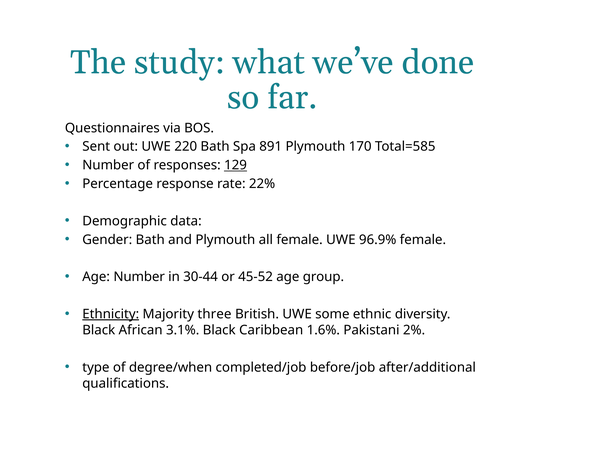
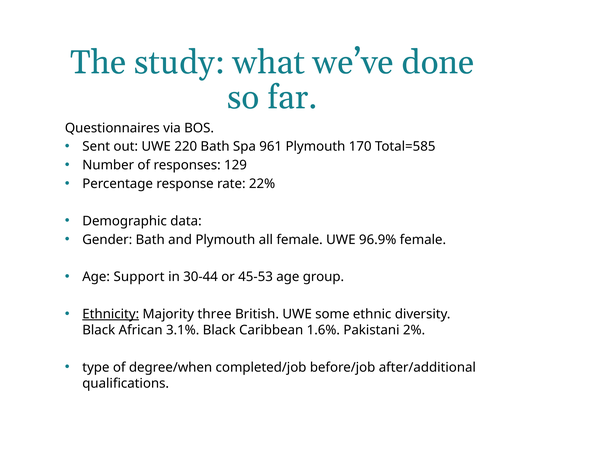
891: 891 -> 961
129 underline: present -> none
Age Number: Number -> Support
45-52: 45-52 -> 45-53
